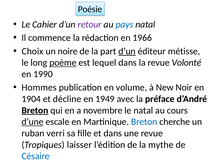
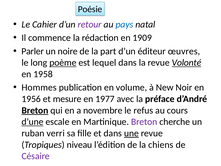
1966: 1966 -> 1909
Choix: Choix -> Parler
d’un at (127, 51) underline: present -> none
métisse: métisse -> œuvres
Volonté underline: none -> present
1990: 1990 -> 1958
1904: 1904 -> 1956
décline: décline -> mesure
1949: 1949 -> 1977
le natal: natal -> refus
Breton at (144, 122) colour: blue -> purple
une underline: none -> present
laisser: laisser -> niveau
mythe: mythe -> chiens
Césaire colour: blue -> purple
